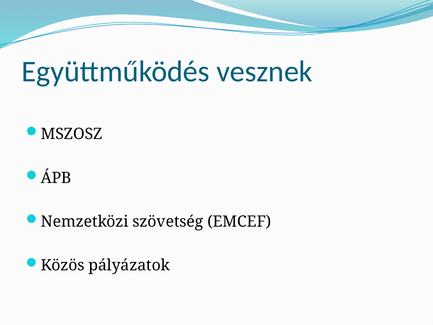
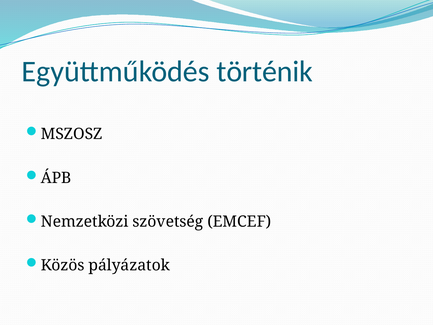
vesznek: vesznek -> történik
